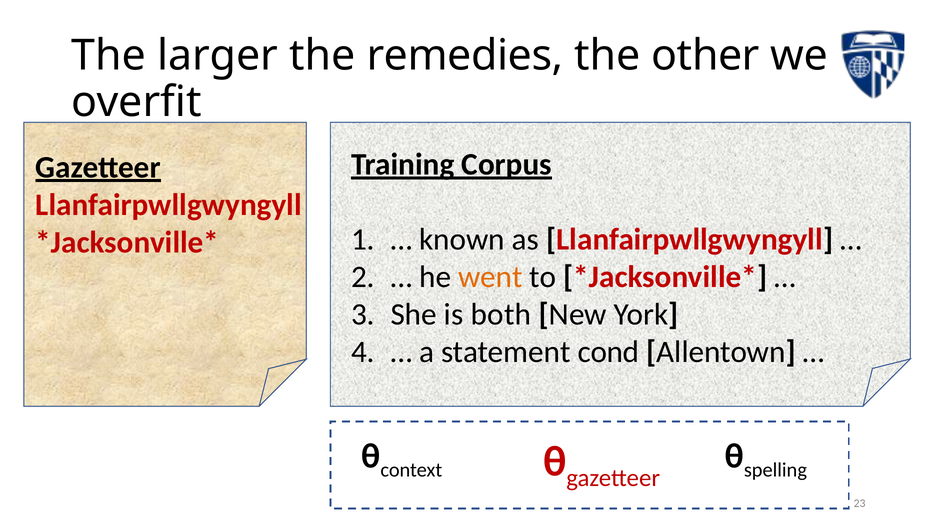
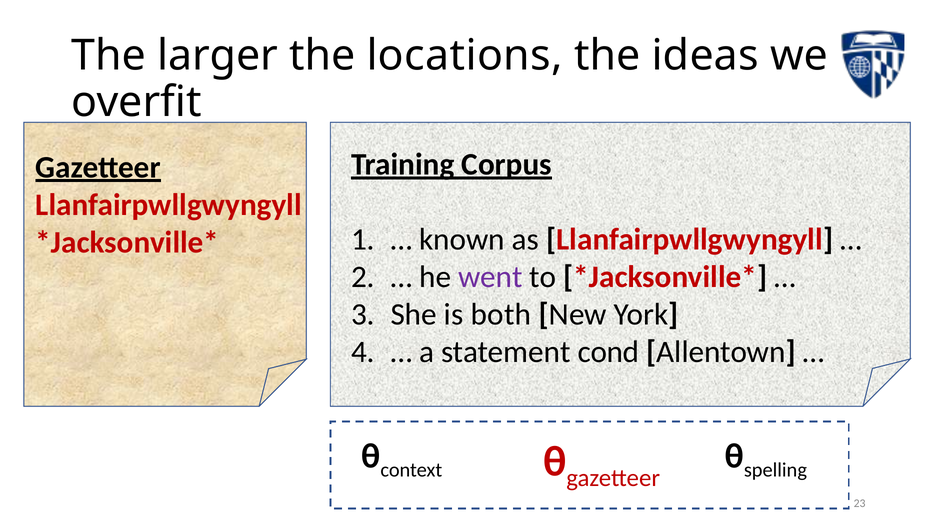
remedies: remedies -> locations
other: other -> ideas
went colour: orange -> purple
